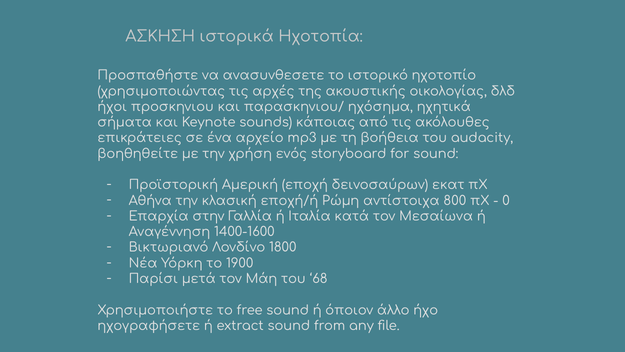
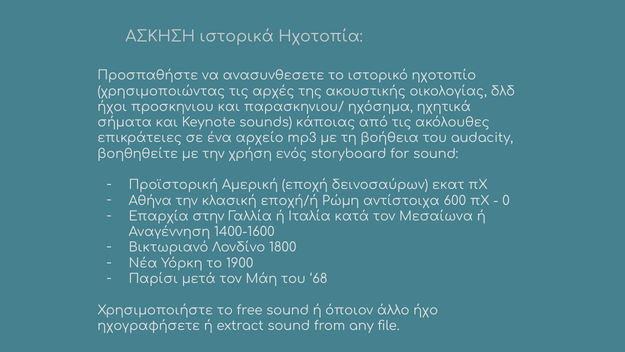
800: 800 -> 600
